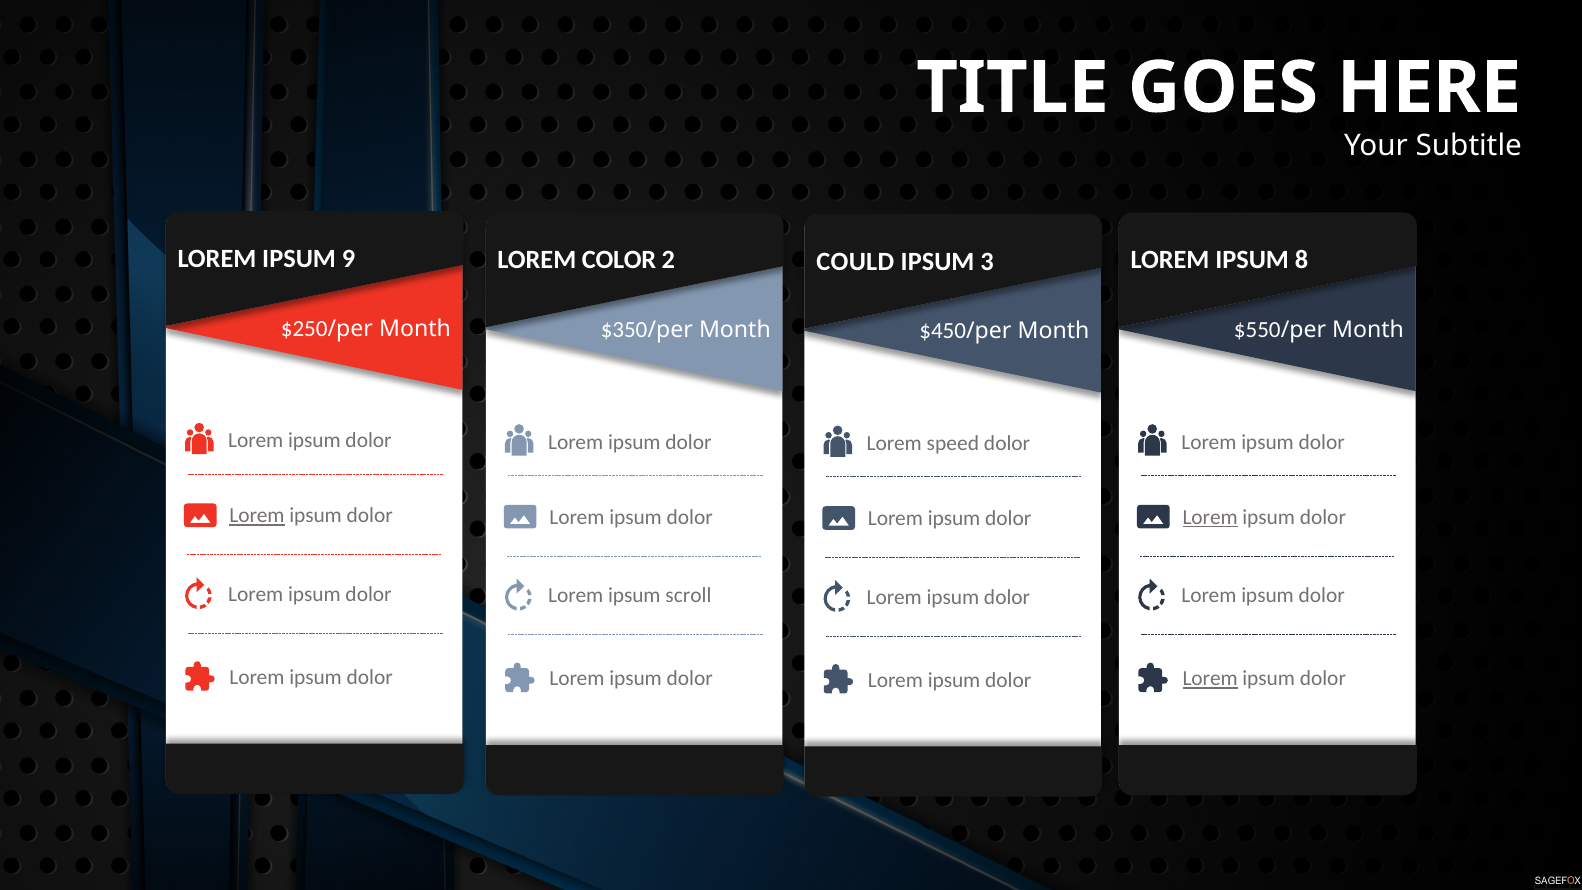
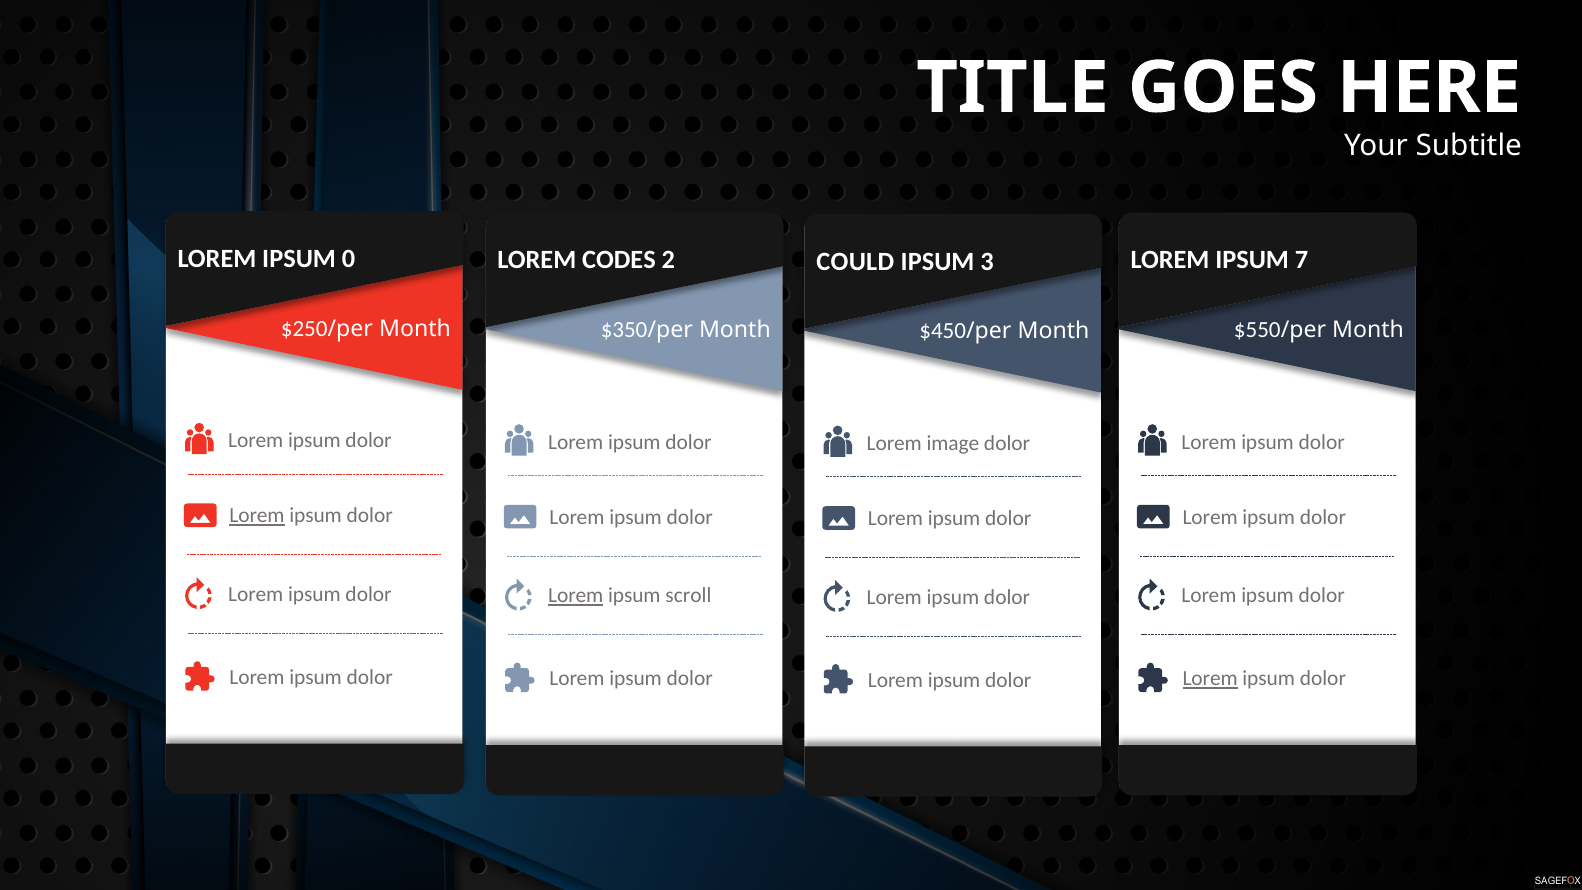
9: 9 -> 0
COLOR: COLOR -> CODES
8: 8 -> 7
speed: speed -> image
Lorem at (1210, 517) underline: present -> none
Lorem at (576, 596) underline: none -> present
